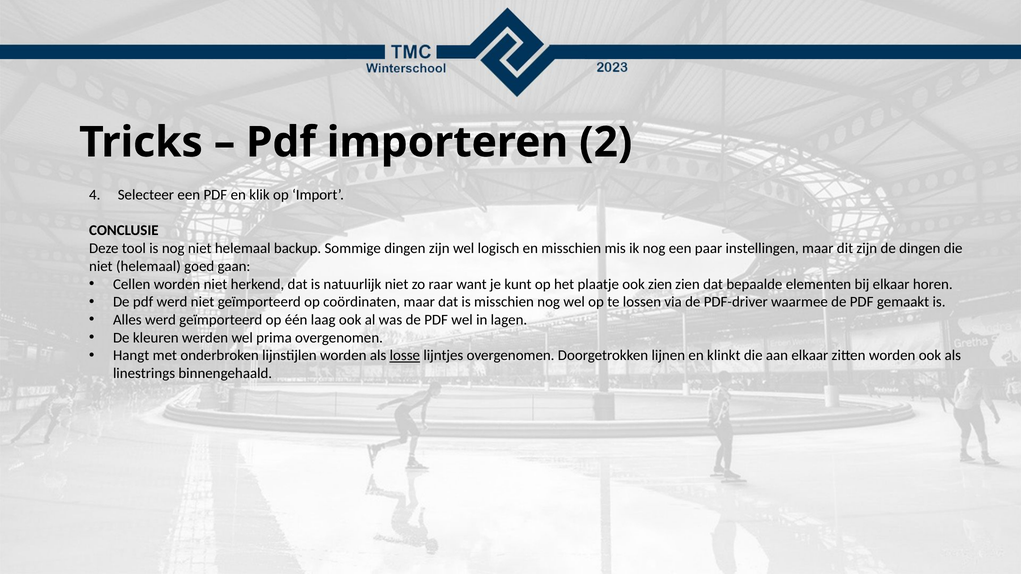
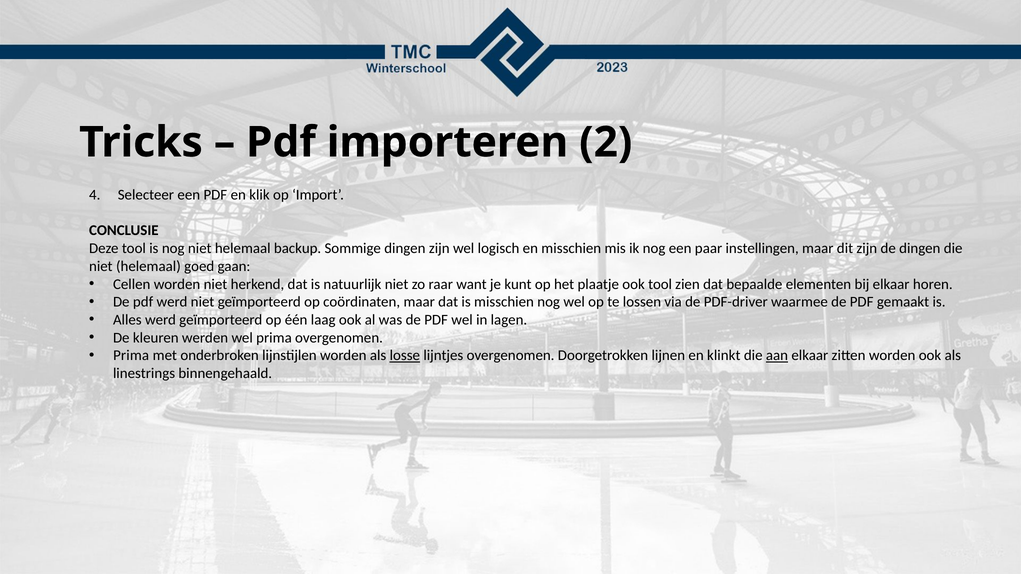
ook zien: zien -> tool
Hangt at (131, 356): Hangt -> Prima
aan underline: none -> present
